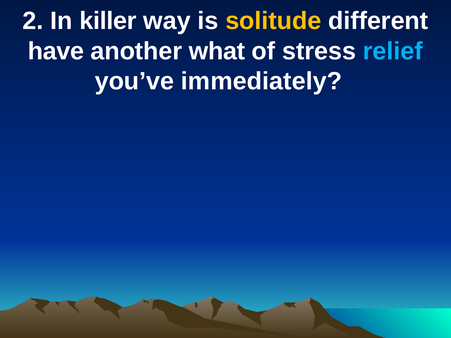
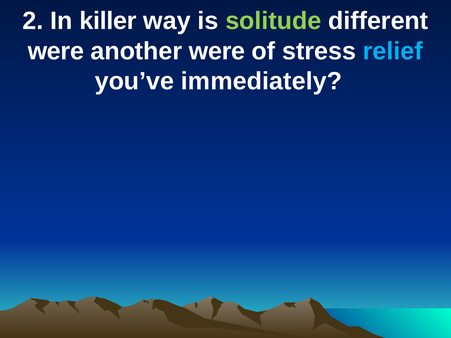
solitude colour: yellow -> light green
have at (56, 51): have -> were
another what: what -> were
